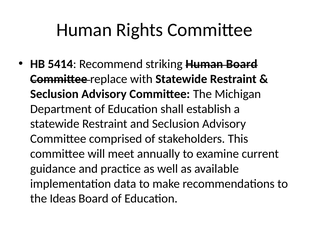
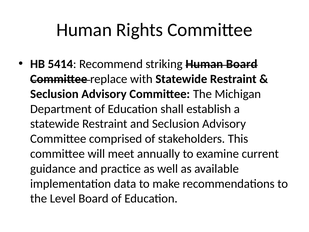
Ideas: Ideas -> Level
